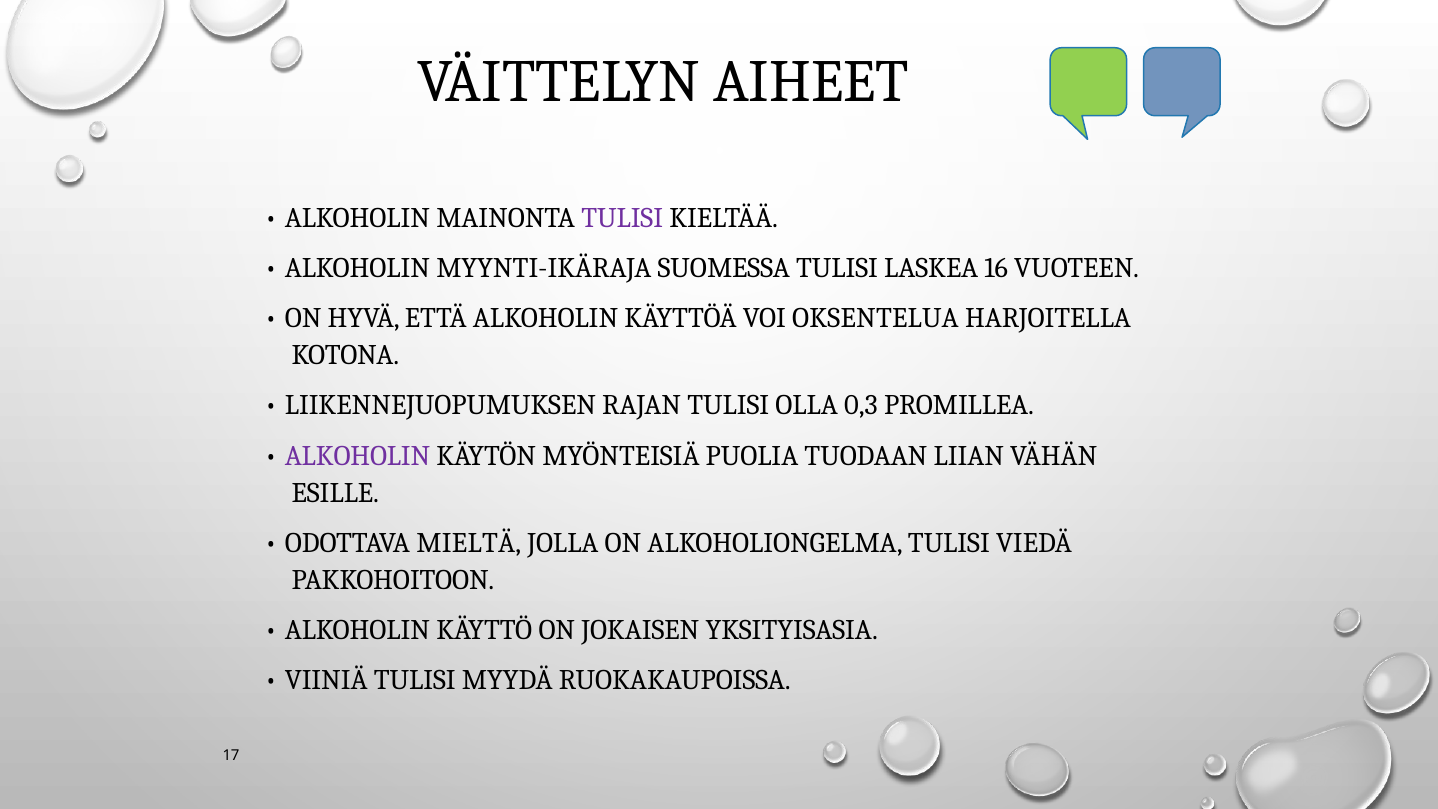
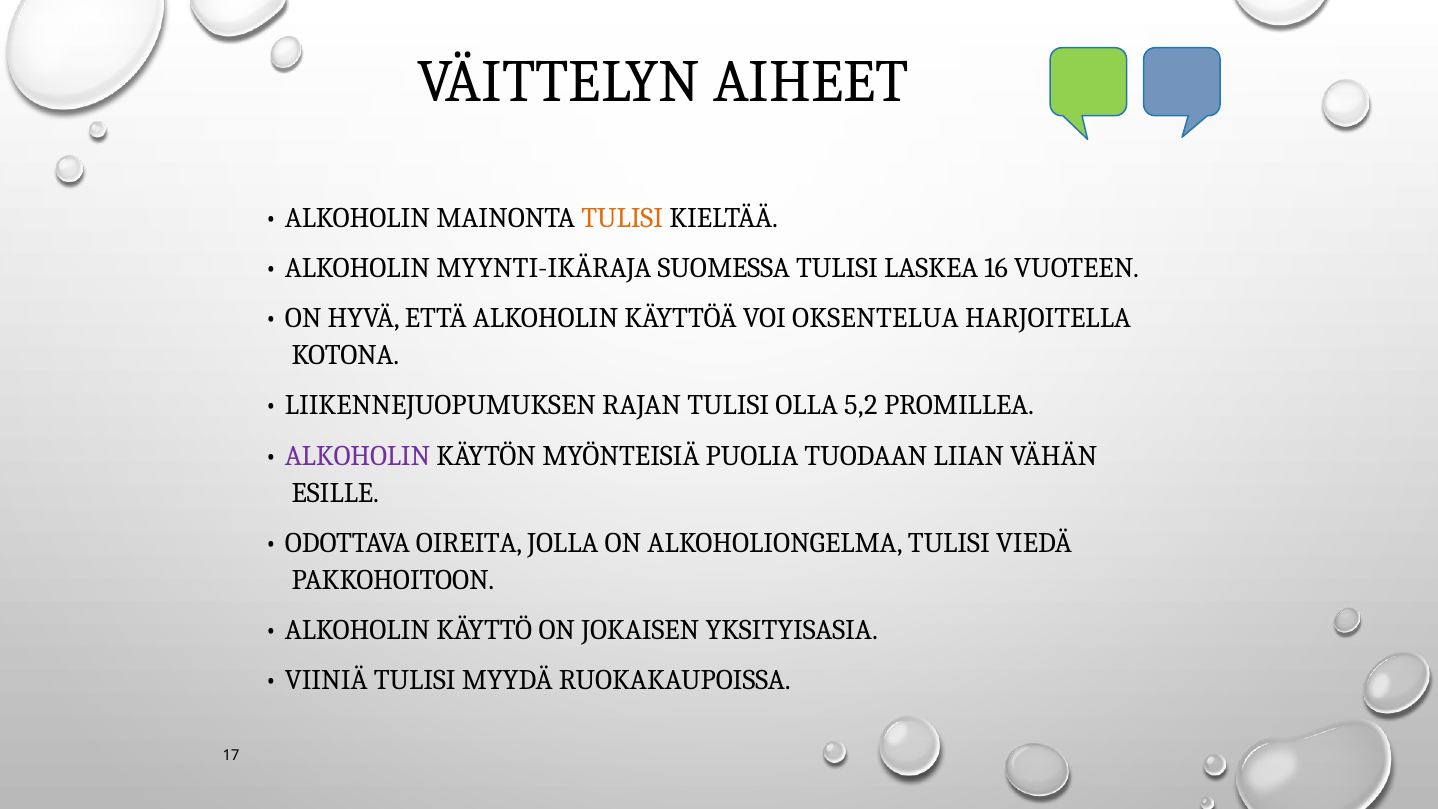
TULISI at (622, 218) colour: purple -> orange
0,3: 0,3 -> 5,2
MIELTÄ: MIELTÄ -> OIREITA
